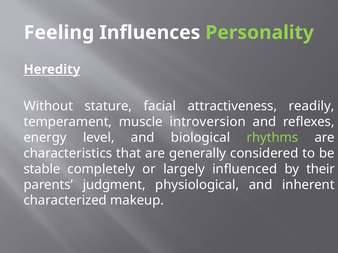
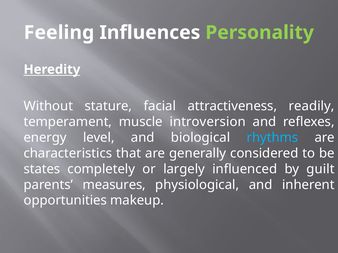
rhythms colour: light green -> light blue
stable: stable -> states
their: their -> guilt
judgment: judgment -> measures
characterized: characterized -> opportunities
